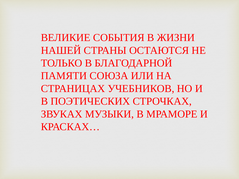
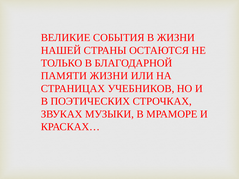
ПАМЯТИ СОЮЗА: СОЮЗА -> ЖИЗНИ
